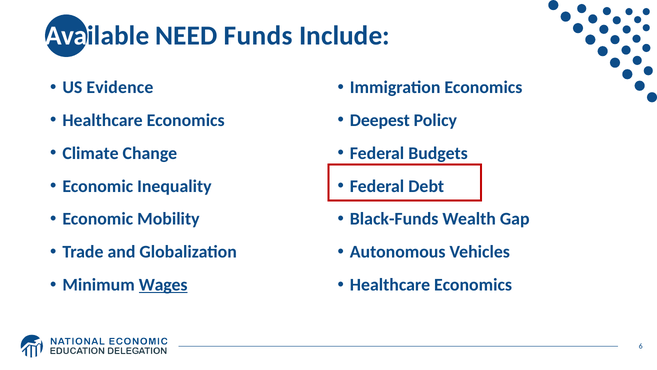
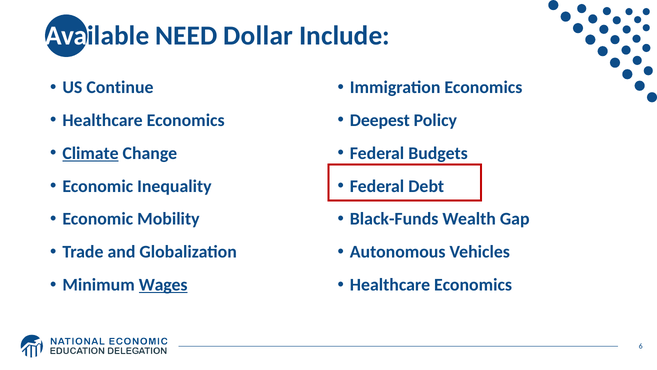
Funds: Funds -> Dollar
Evidence: Evidence -> Continue
Climate underline: none -> present
